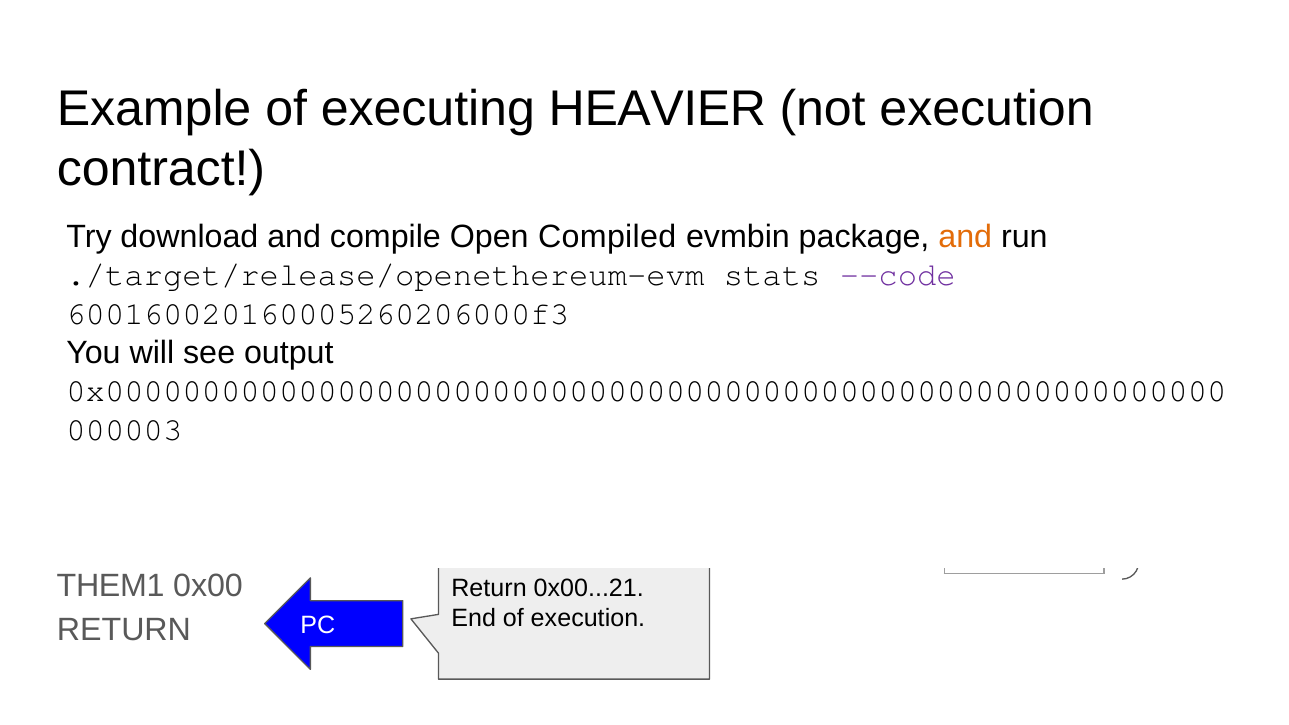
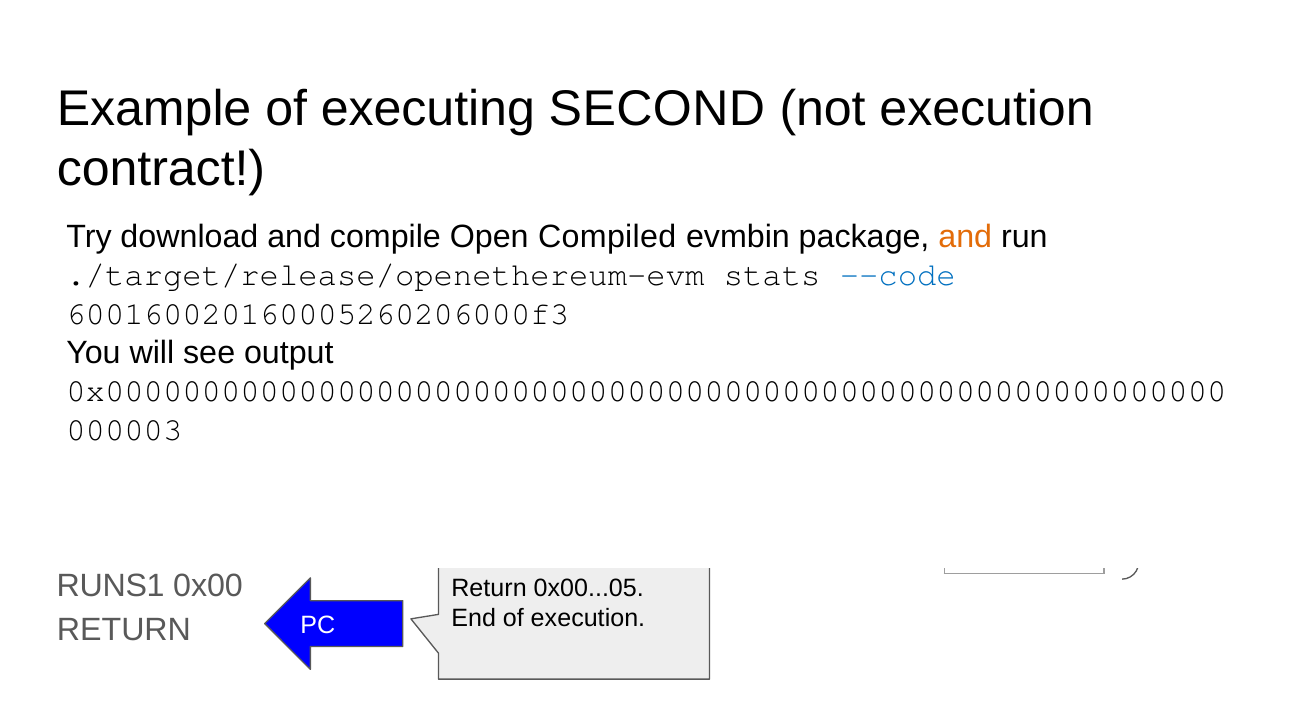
HEAVIER: HEAVIER -> SECOND
--code colour: purple -> blue
THEM1: THEM1 -> RUNS1
0x00...21: 0x00...21 -> 0x00...05
